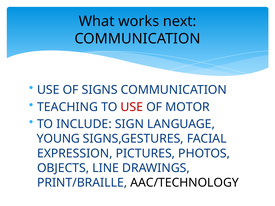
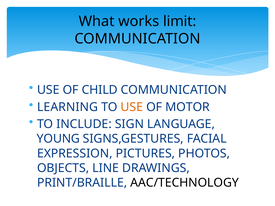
next: next -> limit
SIGNS: SIGNS -> CHILD
TEACHING: TEACHING -> LEARNING
USE at (132, 107) colour: red -> orange
